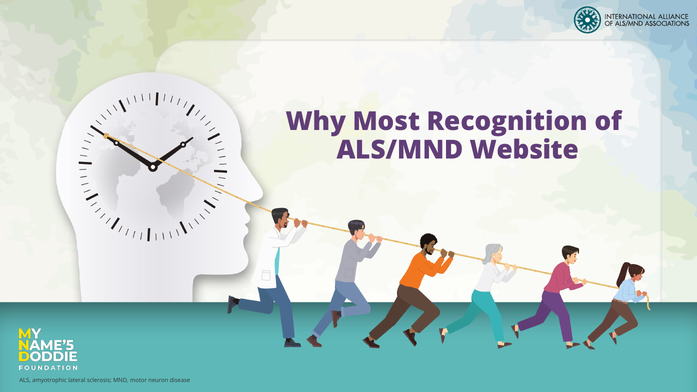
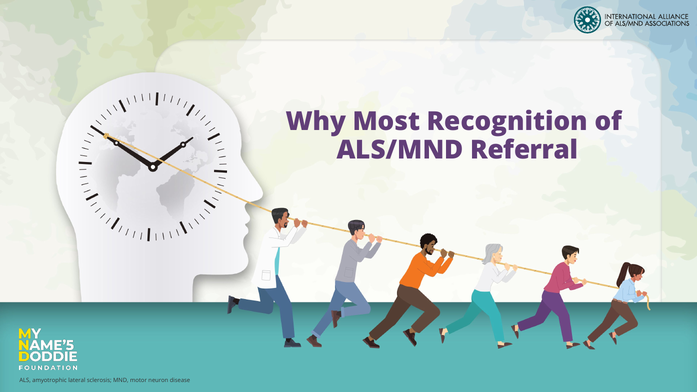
Website: Website -> Referral
